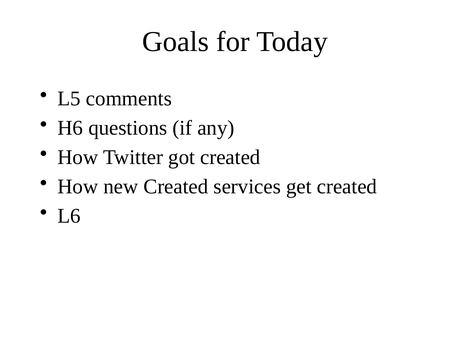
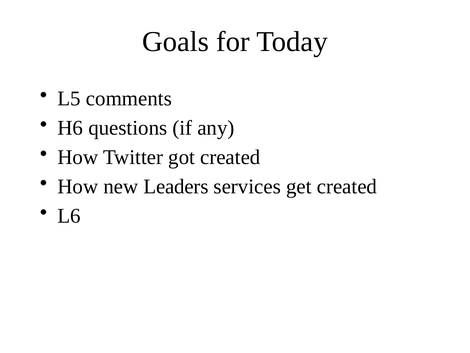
new Created: Created -> Leaders
